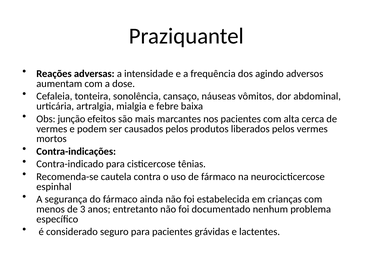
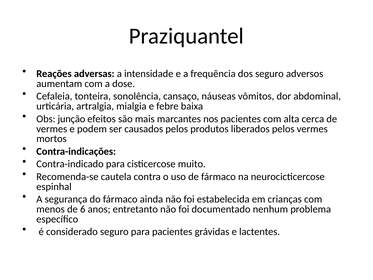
dos agindo: agindo -> seguro
tênias: tênias -> muito
3: 3 -> 6
